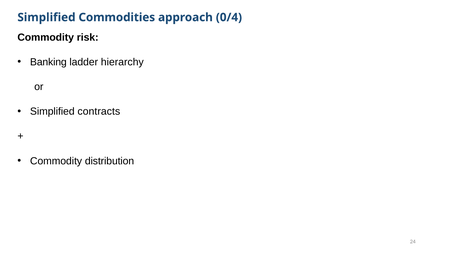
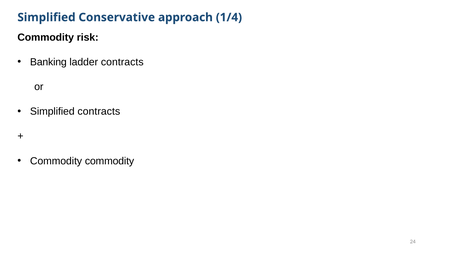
Commodities: Commodities -> Conservative
0/4: 0/4 -> 1/4
ladder hierarchy: hierarchy -> contracts
Commodity distribution: distribution -> commodity
